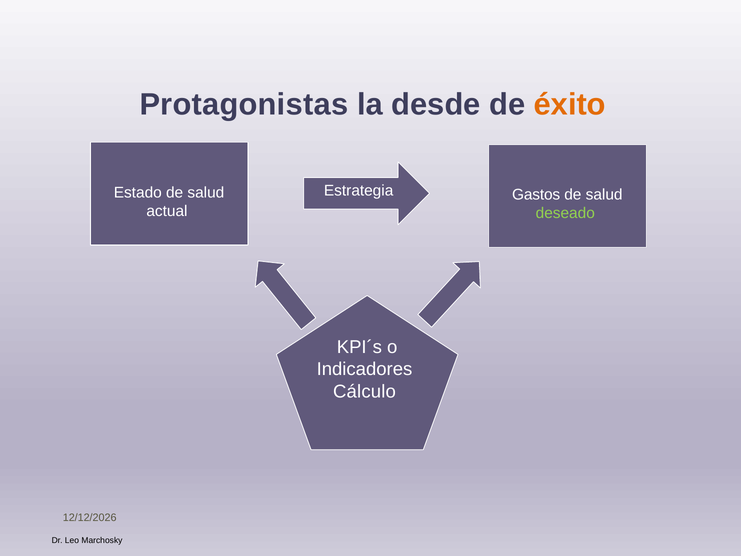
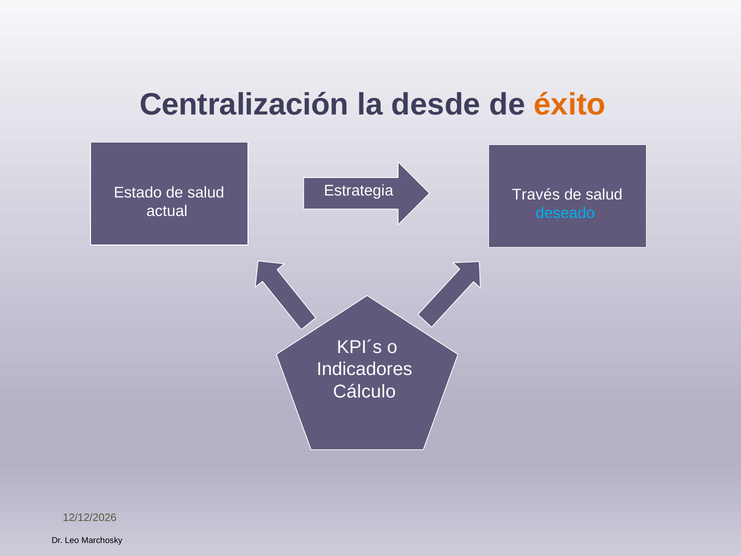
Protagonistas: Protagonistas -> Centralización
Gastos: Gastos -> Través
deseado colour: light green -> light blue
